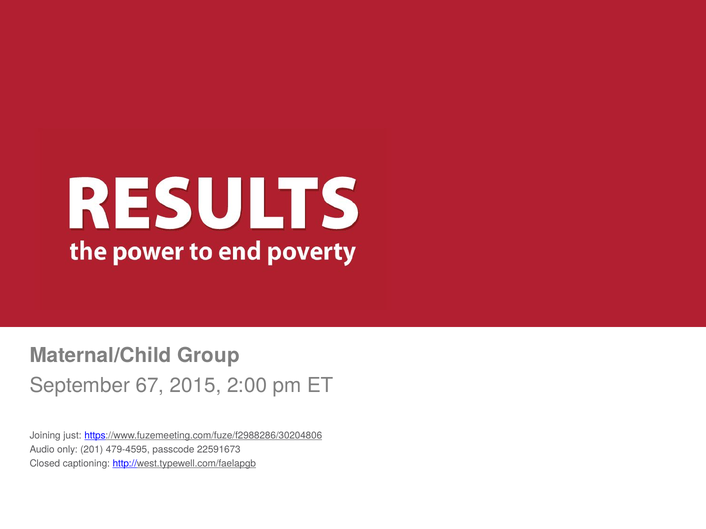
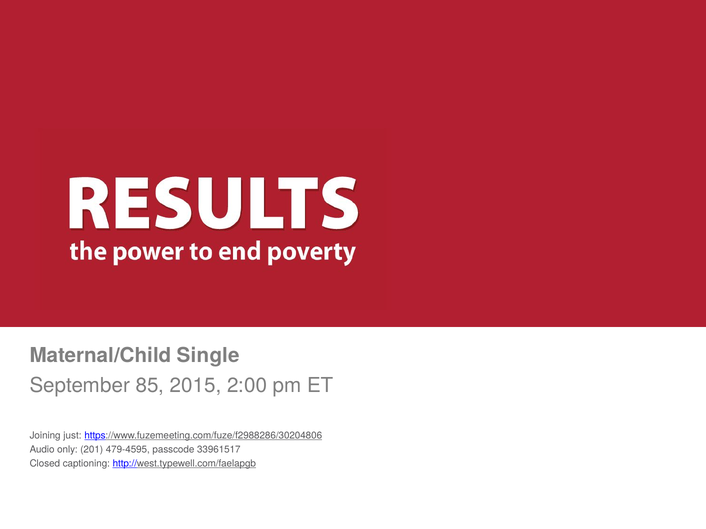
Group: Group -> Single
67: 67 -> 85
22591673: 22591673 -> 33961517
